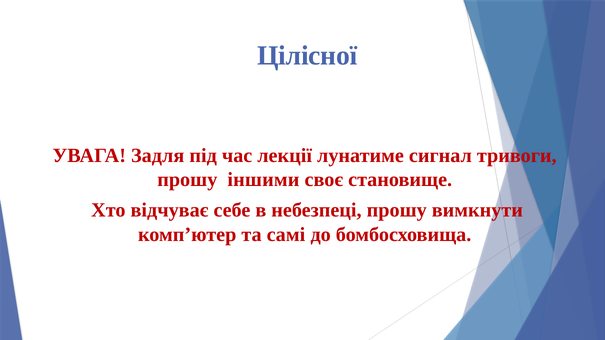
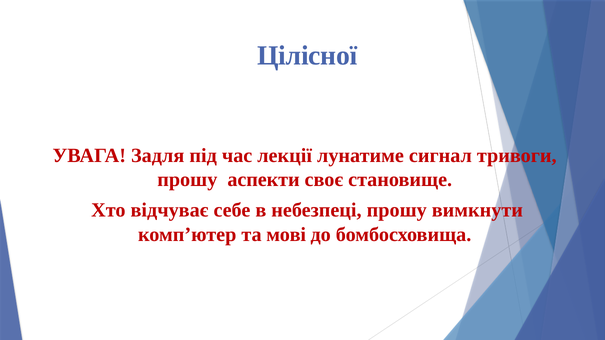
іншими: іншими -> аспекти
самі: самі -> мові
